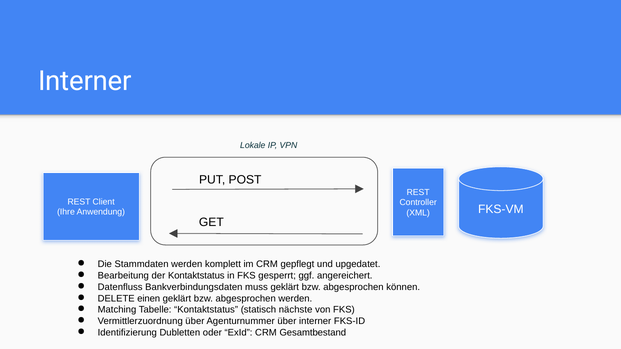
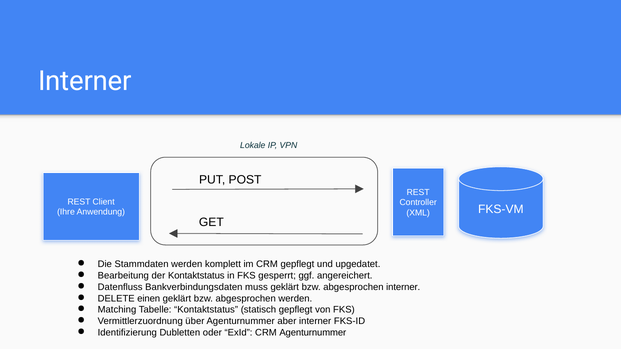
abgesprochen können: können -> interner
statisch nächste: nächste -> gepflegt
Agenturnummer über: über -> aber
CRM Gesamtbestand: Gesamtbestand -> Agenturnummer
